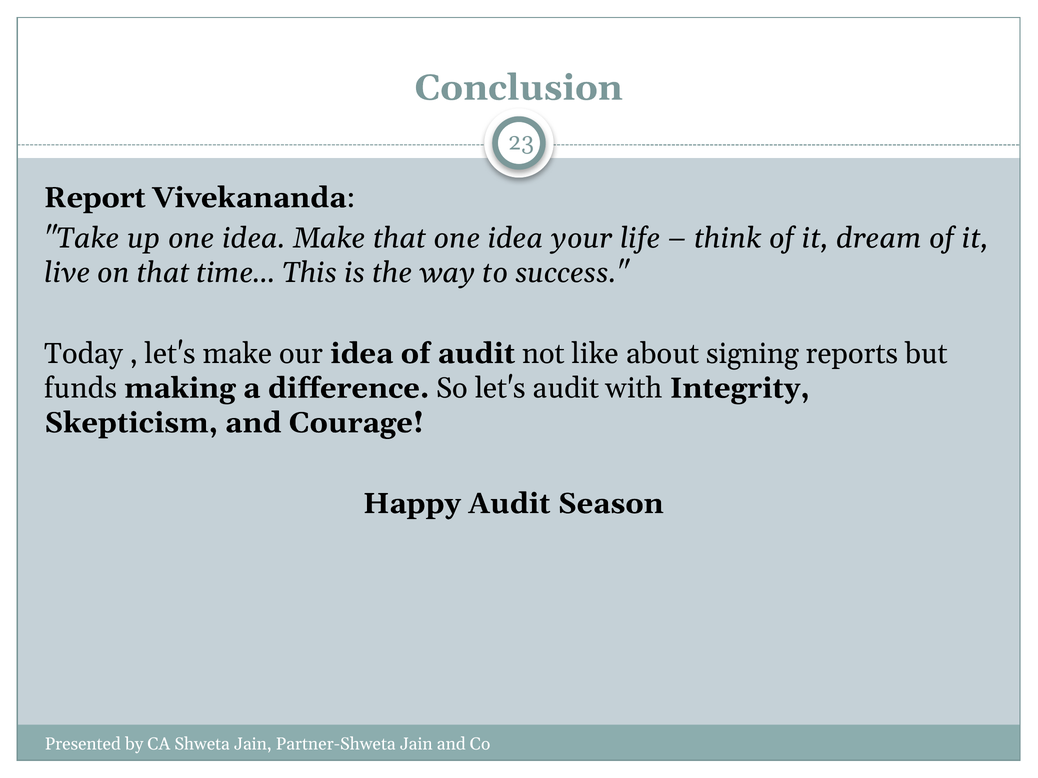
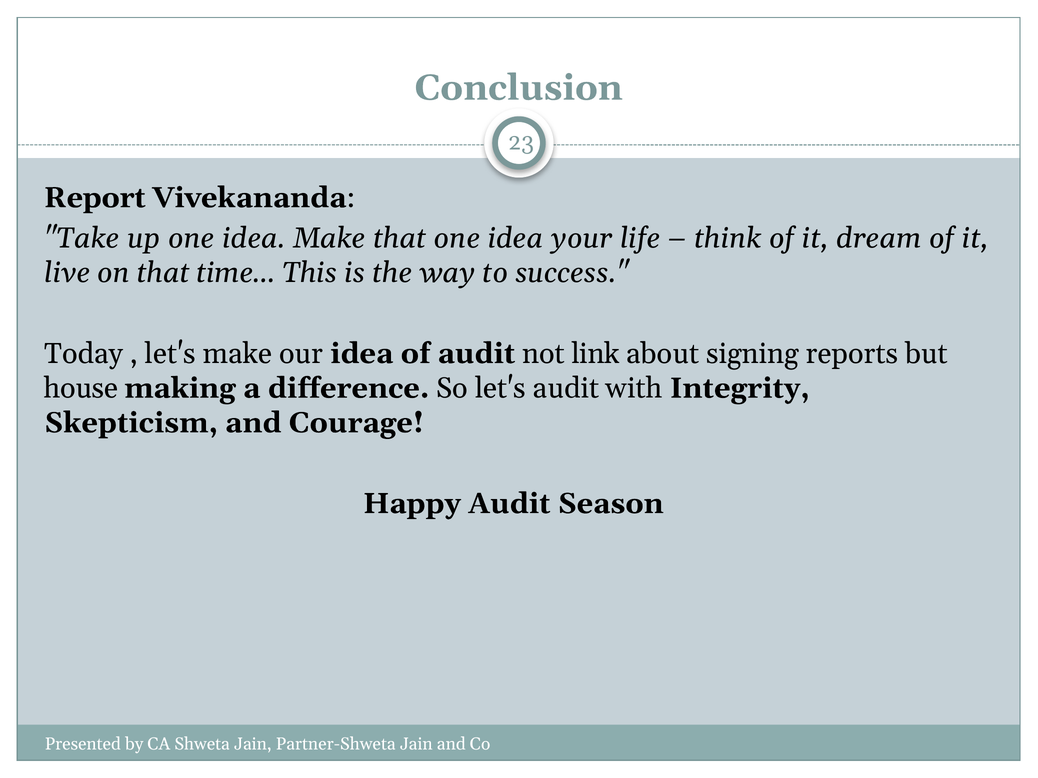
like: like -> link
funds: funds -> house
